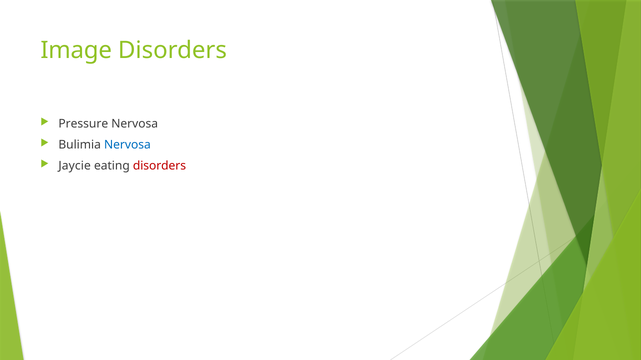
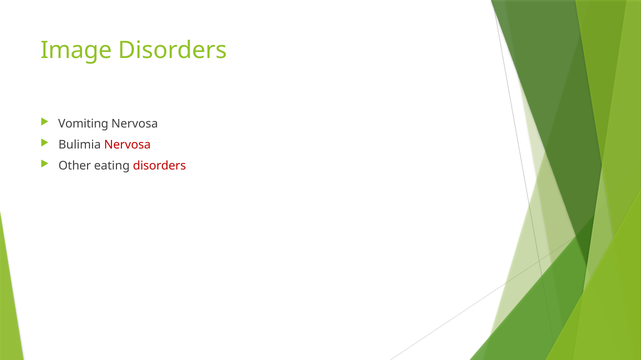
Pressure: Pressure -> Vomiting
Nervosa at (127, 145) colour: blue -> red
Jaycie: Jaycie -> Other
